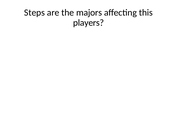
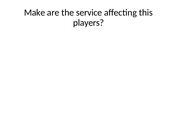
Steps: Steps -> Make
majors: majors -> service
